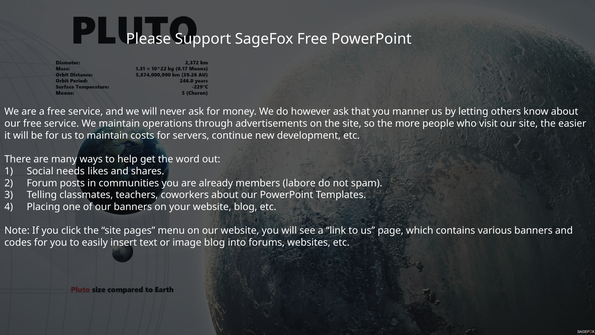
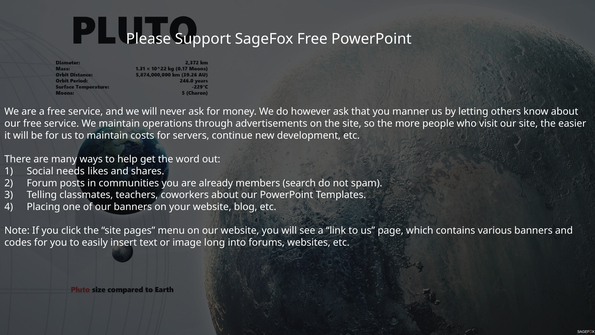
labore: labore -> search
image blog: blog -> long
